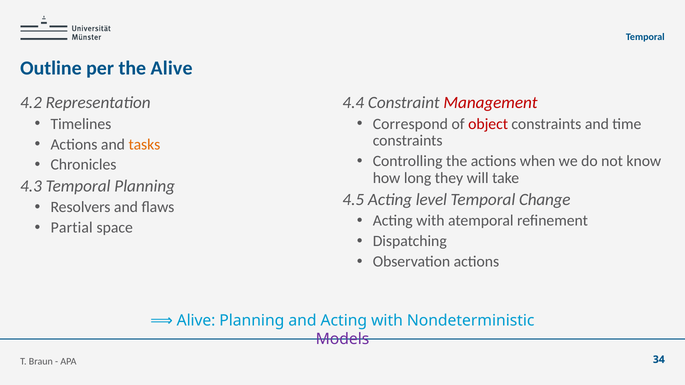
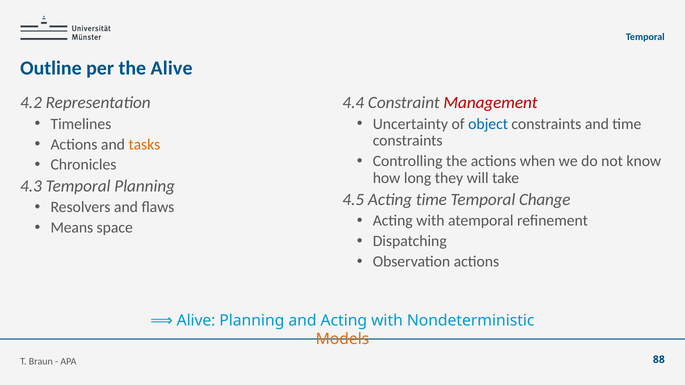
Correspond: Correspond -> Uncertainty
object colour: red -> blue
Acting level: level -> time
Partial: Partial -> Means
Models colour: purple -> orange
34: 34 -> 88
